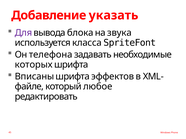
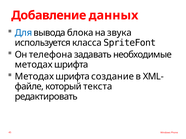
указать: указать -> данных
Для colour: purple -> blue
которых at (34, 65): которых -> методах
Вписаны at (34, 77): Вписаны -> Методах
эффектов: эффектов -> создание
любое: любое -> текста
